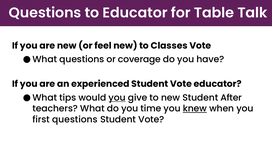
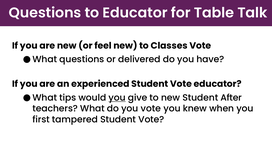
coverage: coverage -> delivered
you time: time -> vote
knew underline: present -> none
first questions: questions -> tampered
